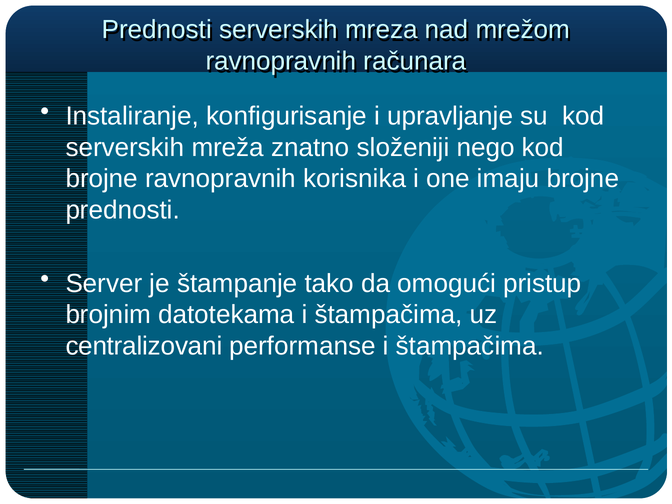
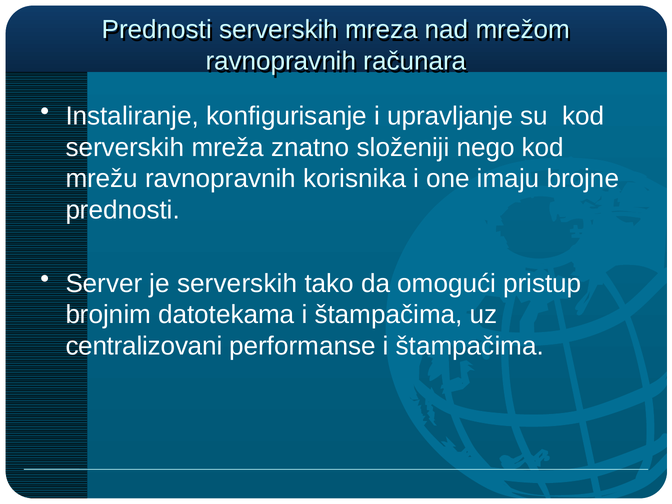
brojne at (102, 179): brojne -> mrežu
je štampanje: štampanje -> serverskih
